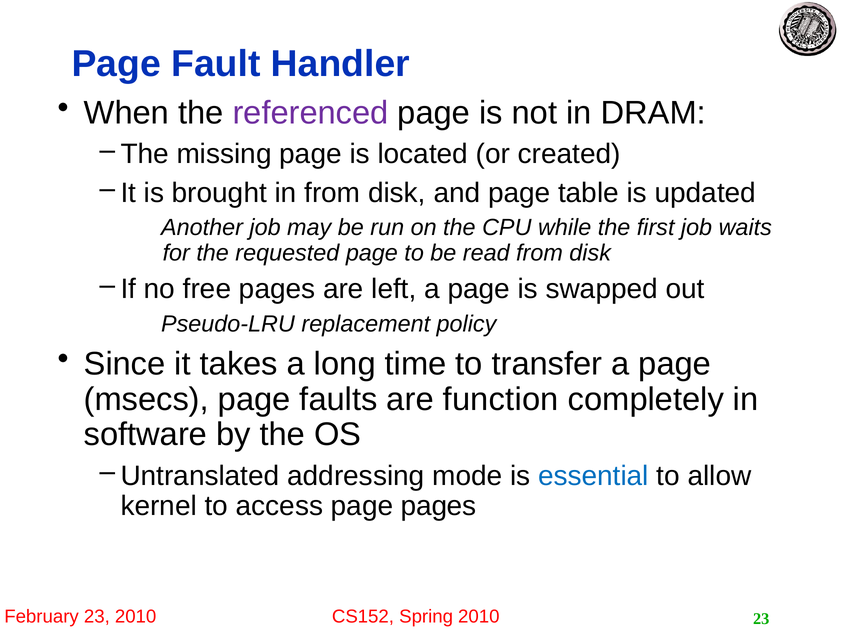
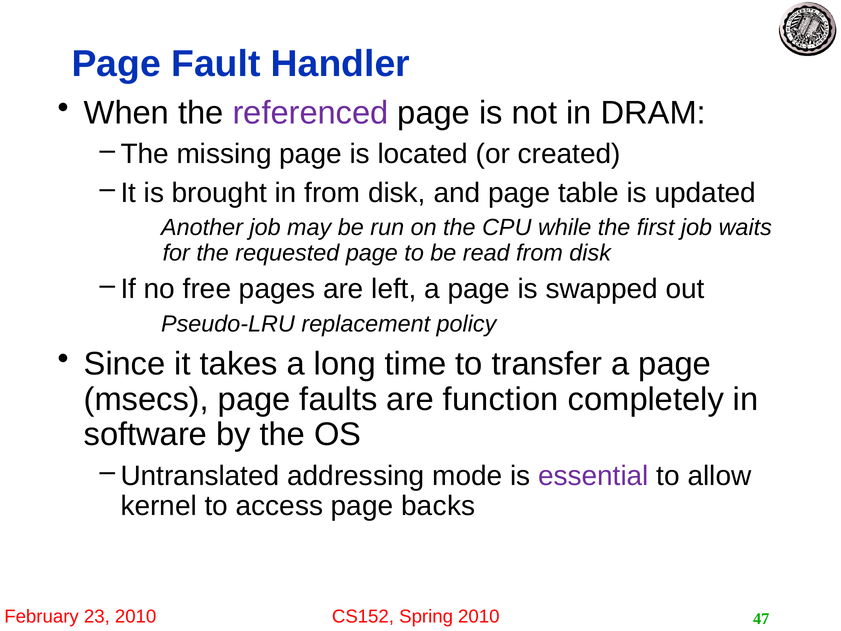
essential colour: blue -> purple
page pages: pages -> backs
23 at (761, 618): 23 -> 47
